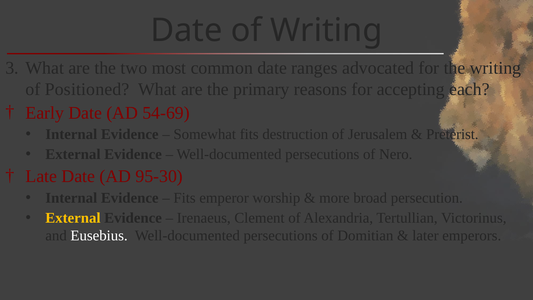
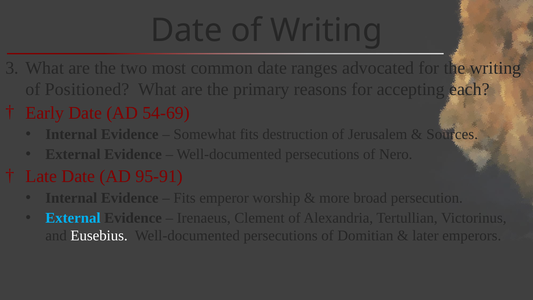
Preterist: Preterist -> Sources
95-30: 95-30 -> 95-91
External at (73, 218) colour: yellow -> light blue
